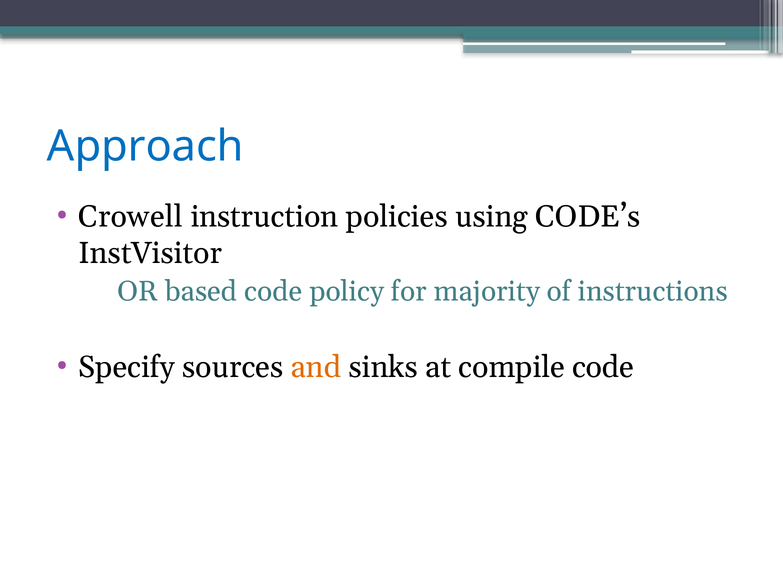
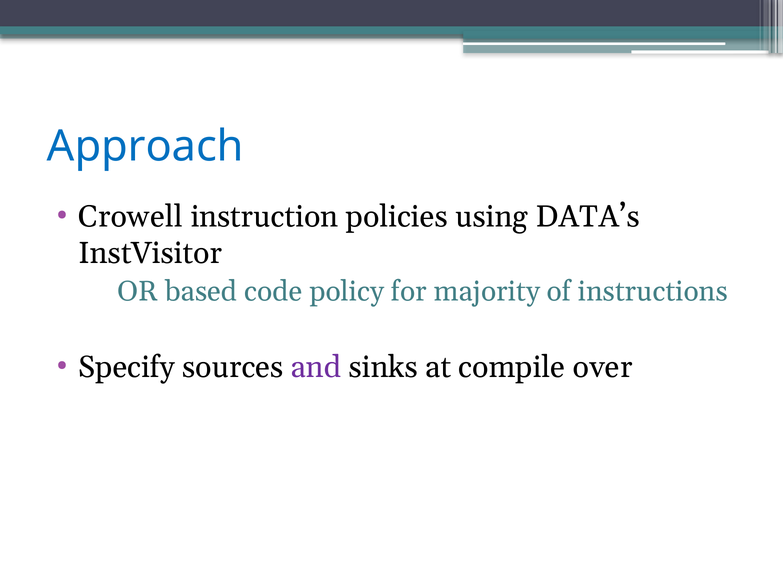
CODE’s: CODE’s -> DATA’s
and colour: orange -> purple
compile code: code -> over
